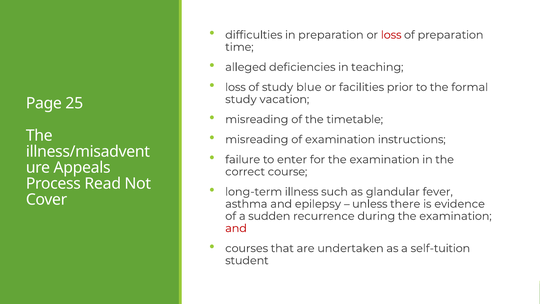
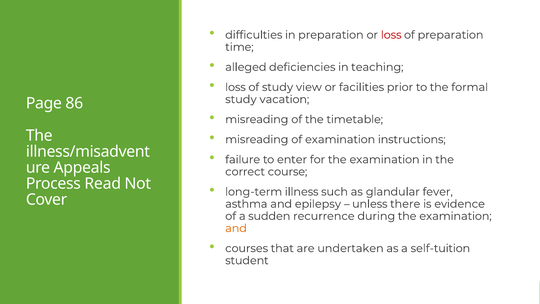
blue: blue -> view
25: 25 -> 86
and at (236, 228) colour: red -> orange
